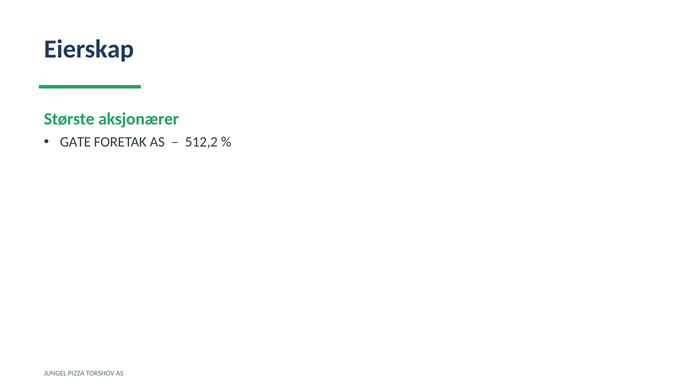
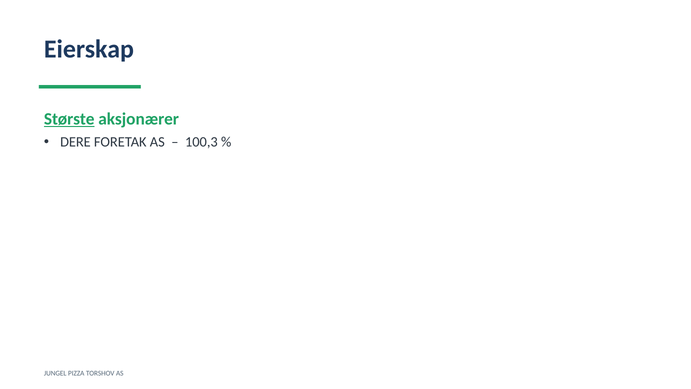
Største underline: none -> present
GATE: GATE -> DERE
512,2: 512,2 -> 100,3
